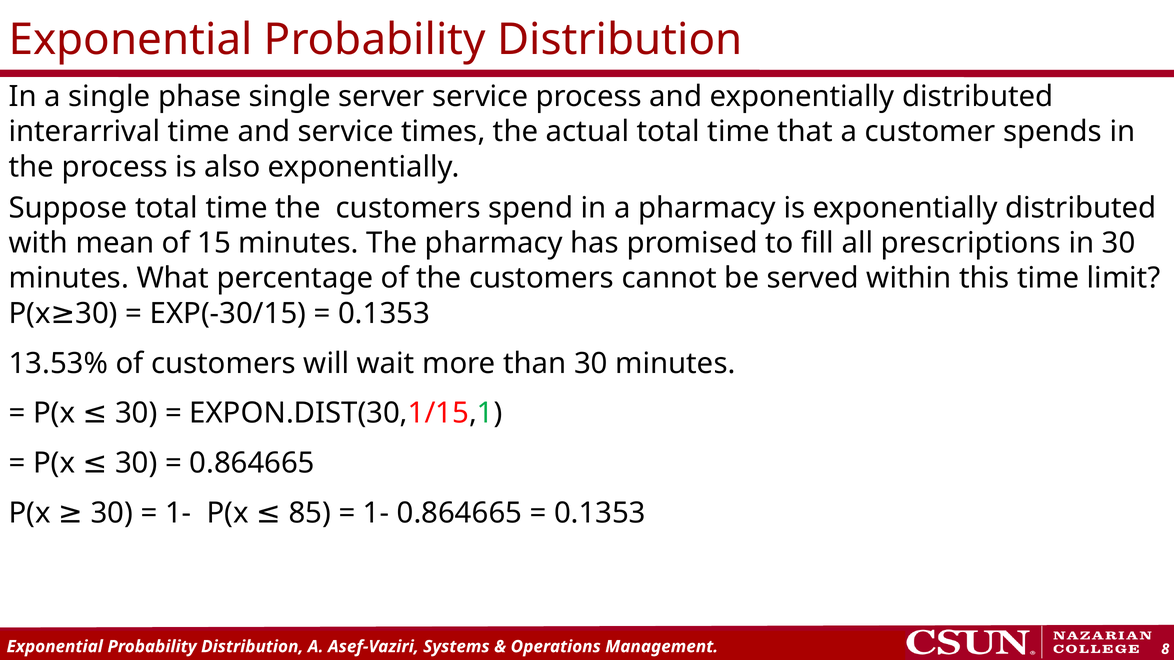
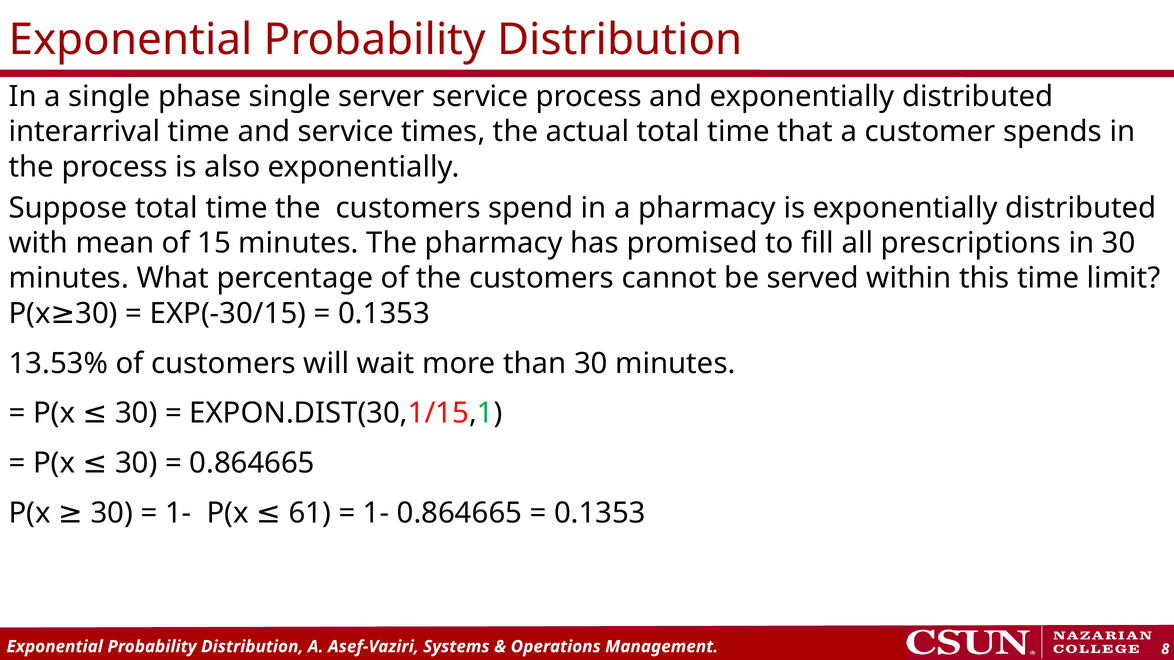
85: 85 -> 61
